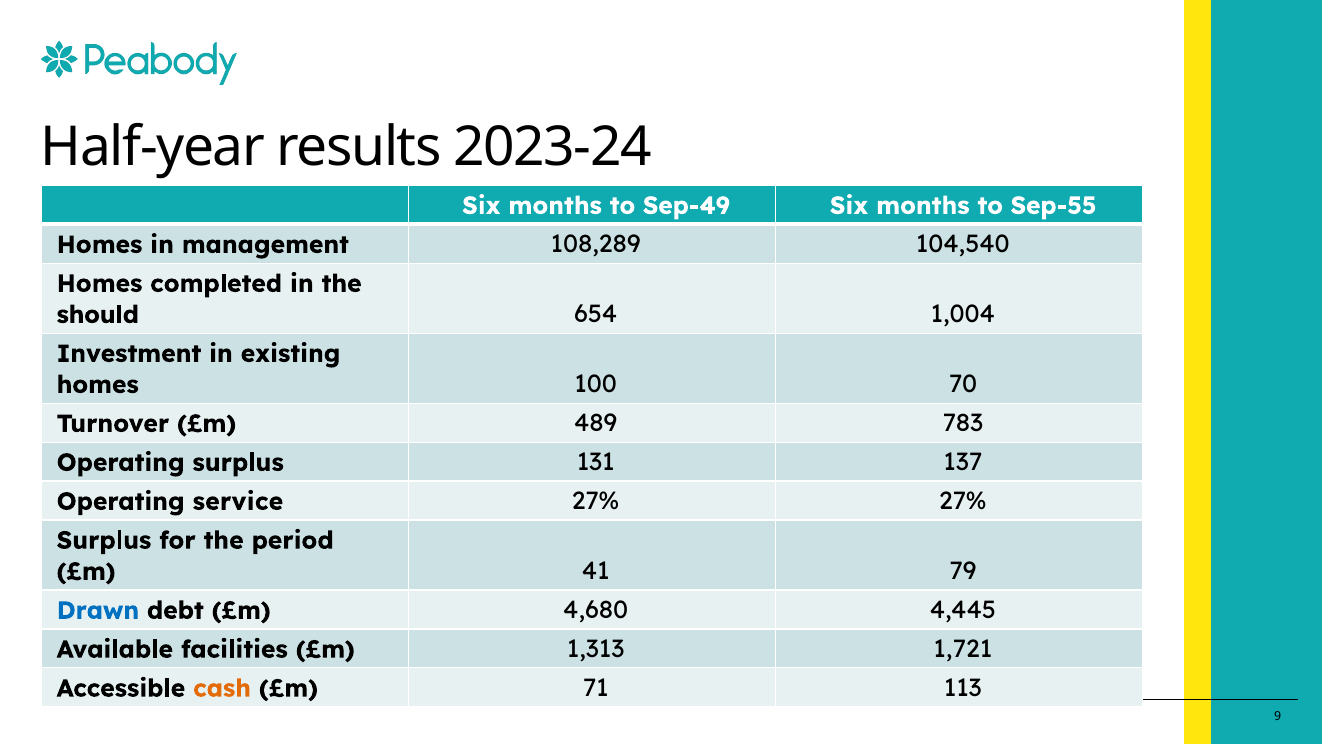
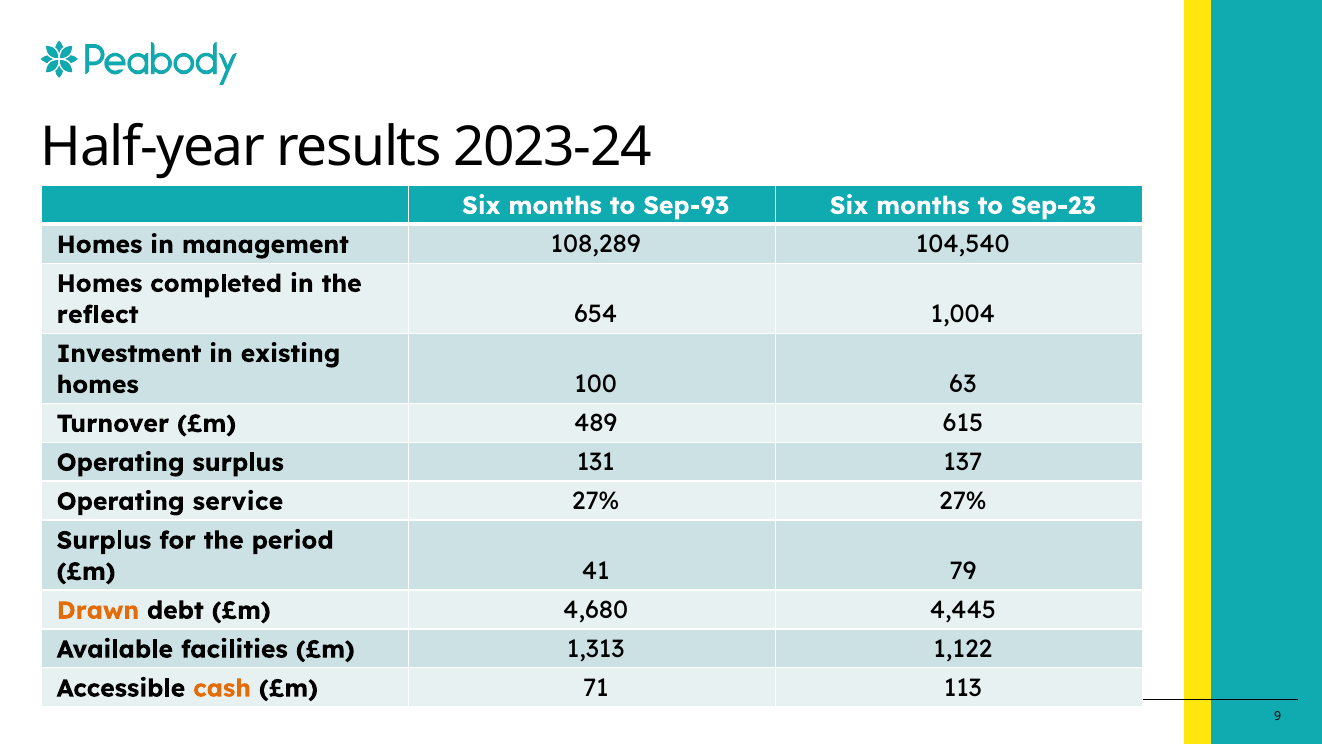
Sep-49: Sep-49 -> Sep-93
Sep-55: Sep-55 -> Sep-23
should: should -> reflect
70: 70 -> 63
783: 783 -> 615
Drawn colour: blue -> orange
1,721: 1,721 -> 1,122
